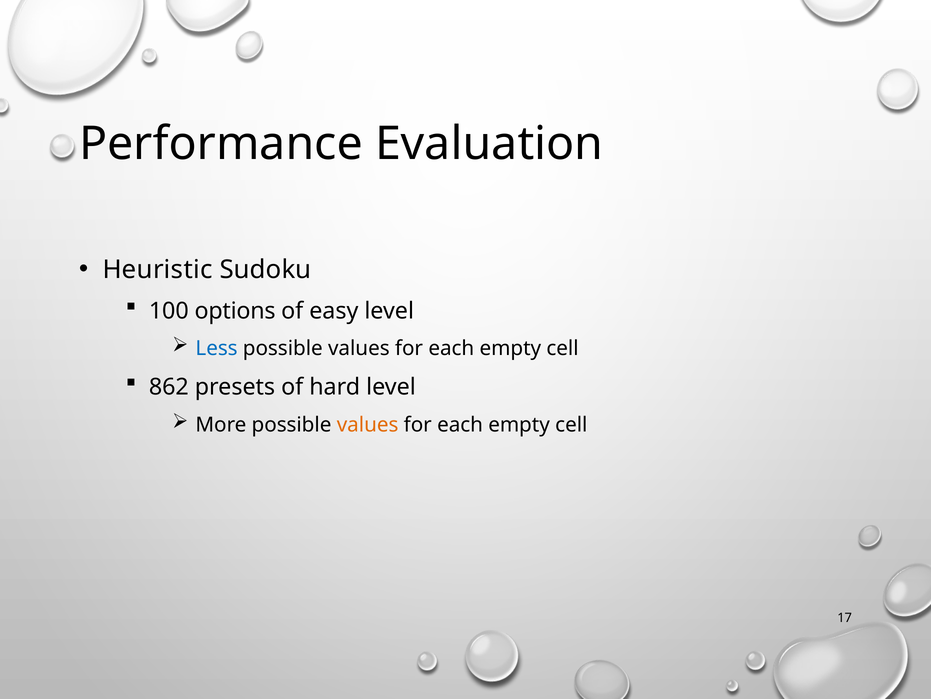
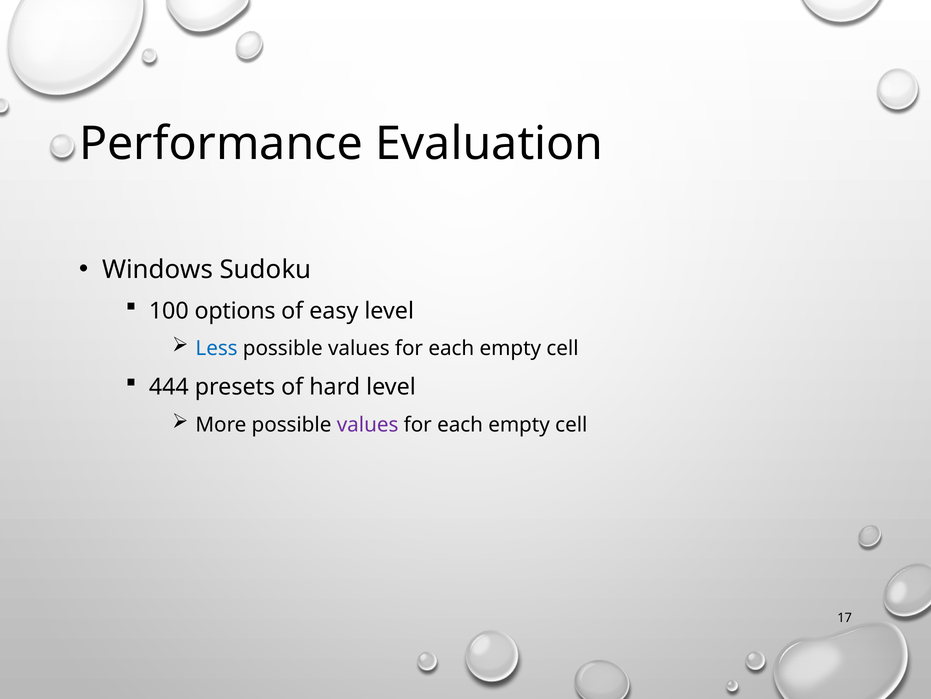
Heuristic: Heuristic -> Windows
862: 862 -> 444
values at (368, 424) colour: orange -> purple
